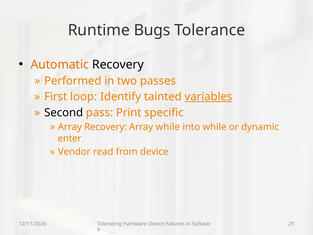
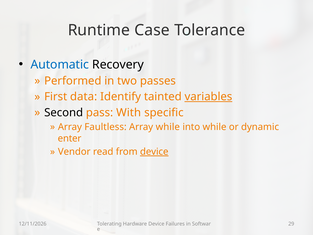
Bugs: Bugs -> Case
Automatic colour: orange -> blue
loop: loop -> data
Print: Print -> With
Array Recovery: Recovery -> Faultless
device at (154, 152) underline: none -> present
